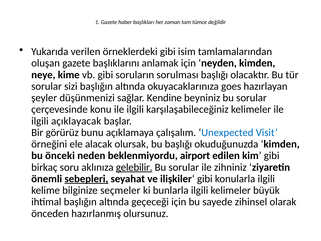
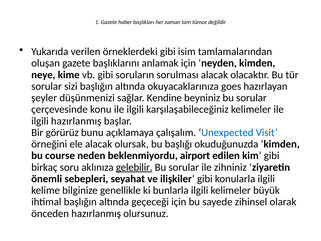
sorulması başlığı: başlığı -> alacak
ilgili açıklayacak: açıklayacak -> hazırlanmış
önceki: önceki -> course
sebepleri underline: present -> none
seçmeler: seçmeler -> genellikle
